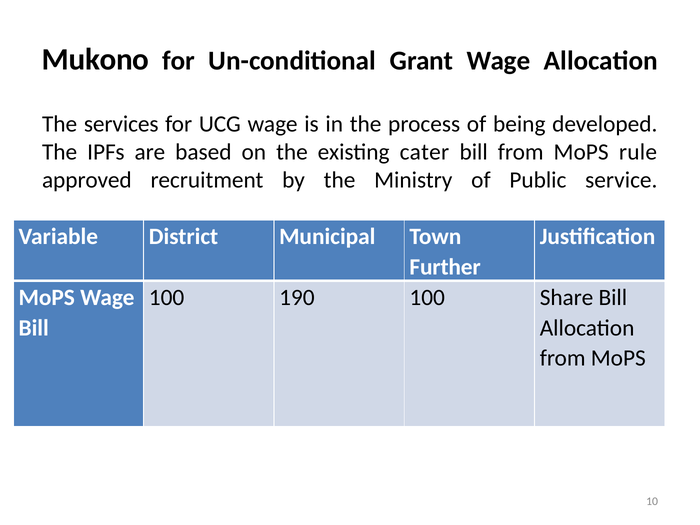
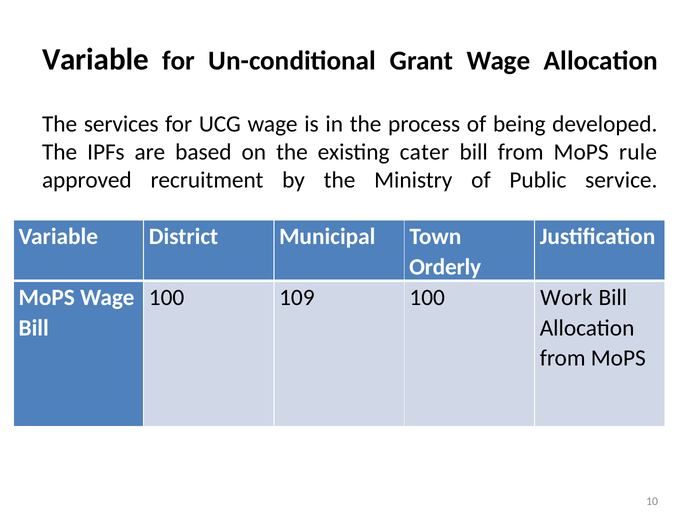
Mukono at (95, 59): Mukono -> Variable
Further: Further -> Orderly
190: 190 -> 109
Share: Share -> Work
